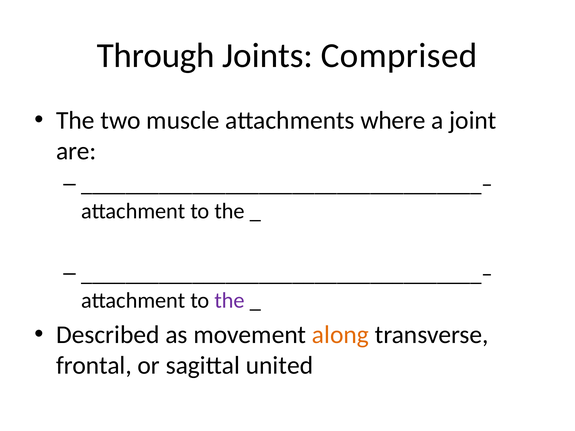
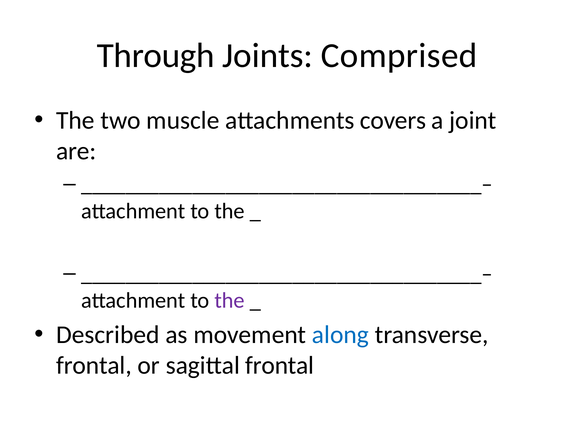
where: where -> covers
along colour: orange -> blue
sagittal united: united -> frontal
